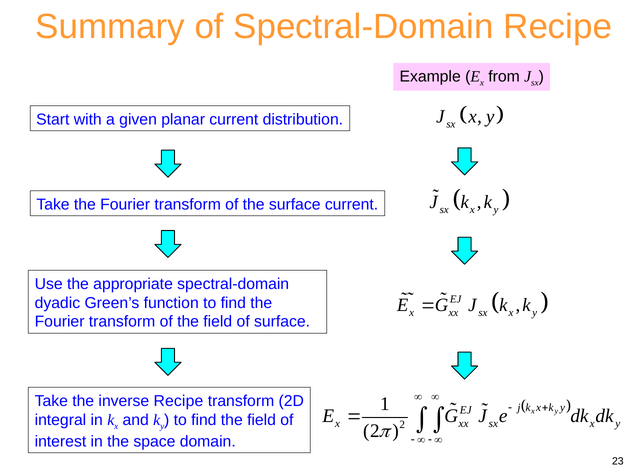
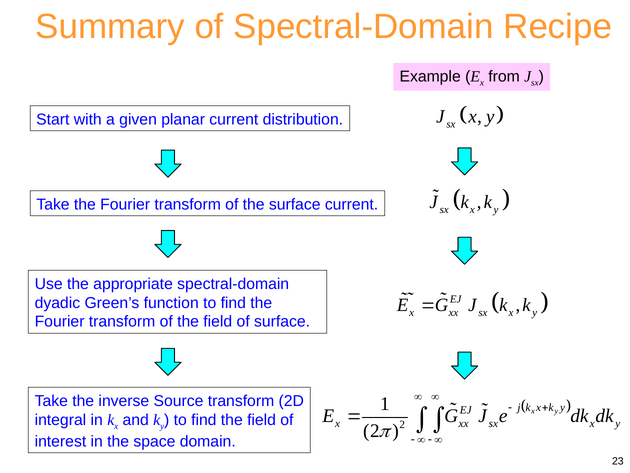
inverse Recipe: Recipe -> Source
